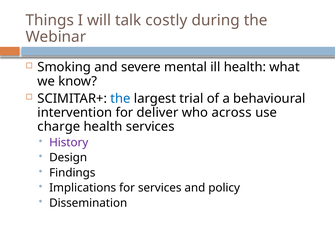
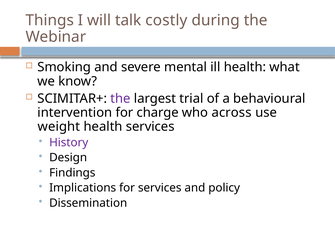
the at (120, 99) colour: blue -> purple
deliver: deliver -> charge
charge: charge -> weight
